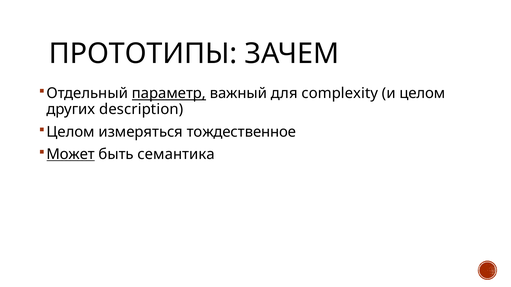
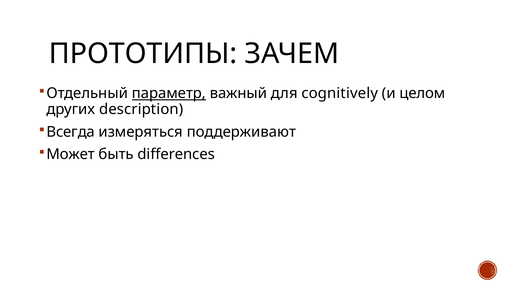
complexity: complexity -> cognitively
Целом at (71, 132): Целом -> Всегда
тождественное: тождественное -> поддерживают
Может underline: present -> none
семантика: семантика -> differences
